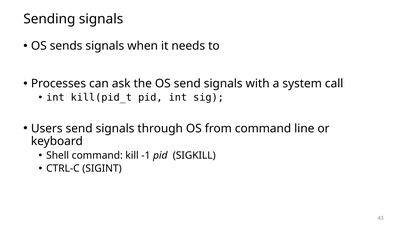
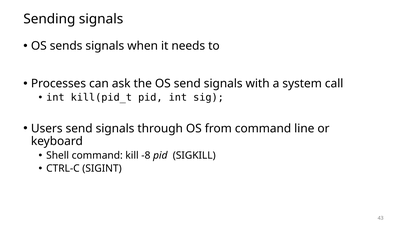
-1: -1 -> -8
